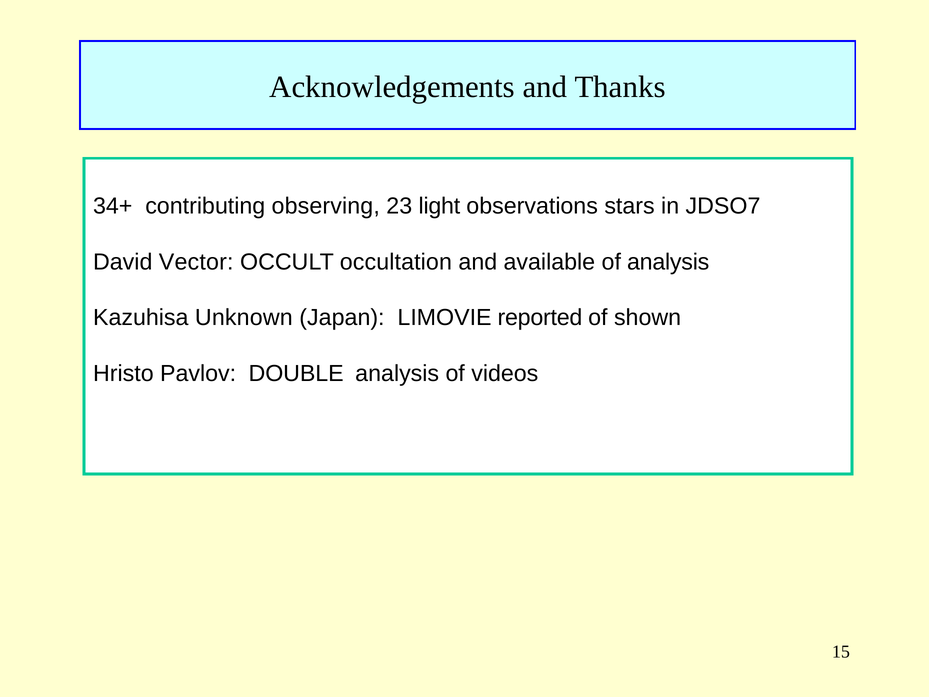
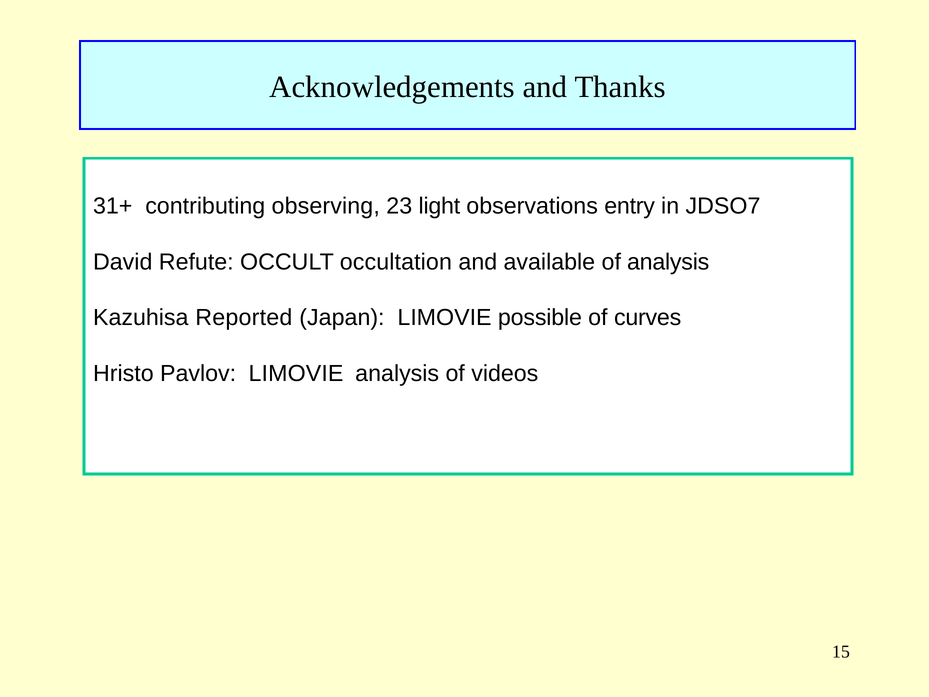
34+: 34+ -> 31+
stars: stars -> entry
Vector: Vector -> Refute
Unknown: Unknown -> Reported
reported: reported -> possible
shown: shown -> curves
Pavlov DOUBLE: DOUBLE -> LIMOVIE
